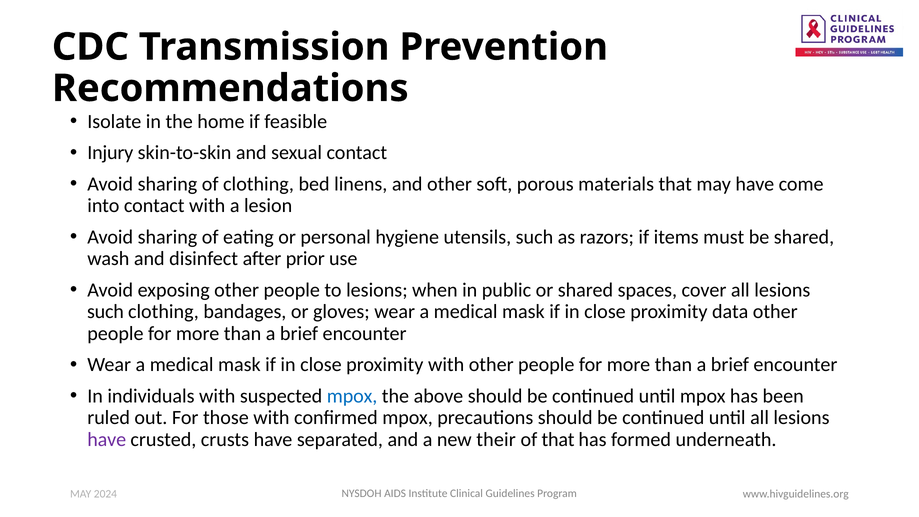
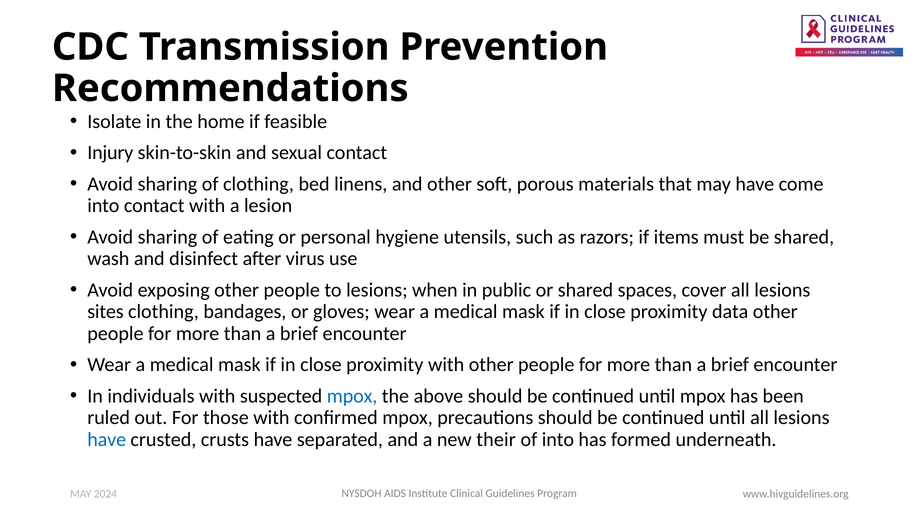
prior: prior -> virus
such at (105, 312): such -> sites
have at (107, 439) colour: purple -> blue
of that: that -> into
